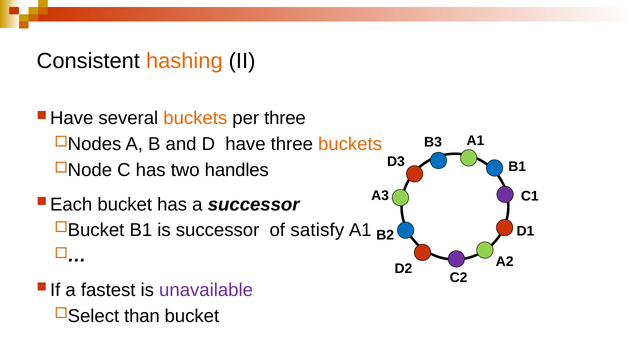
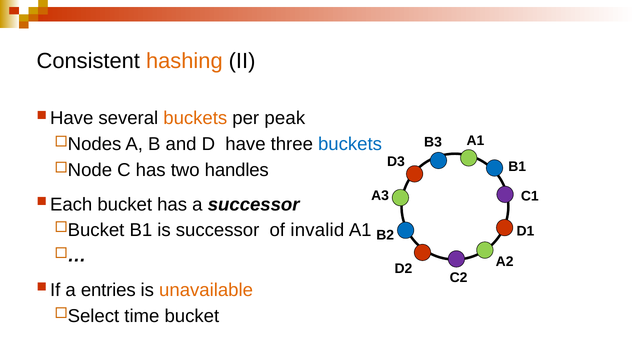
per three: three -> peak
buckets at (350, 144) colour: orange -> blue
satisfy: satisfy -> invalid
fastest: fastest -> entries
unavailable colour: purple -> orange
than: than -> time
